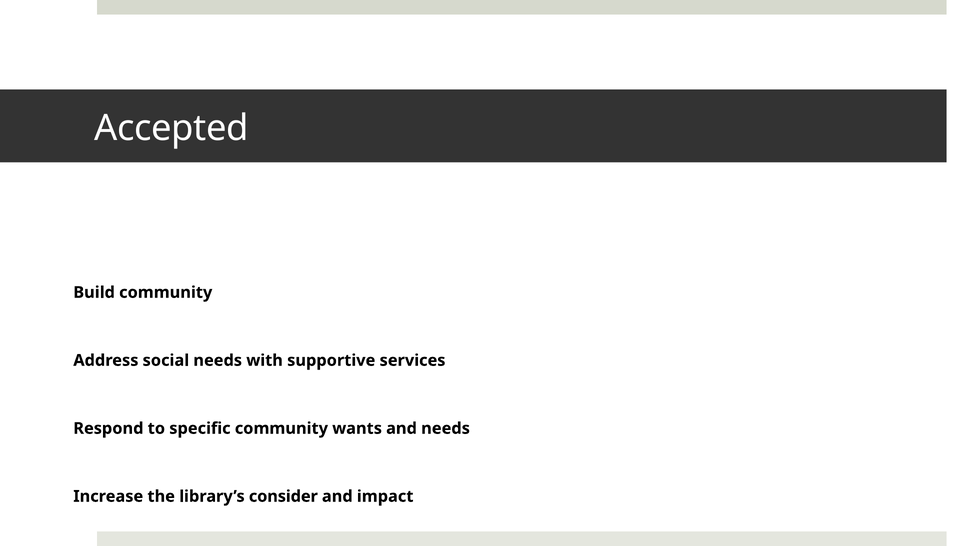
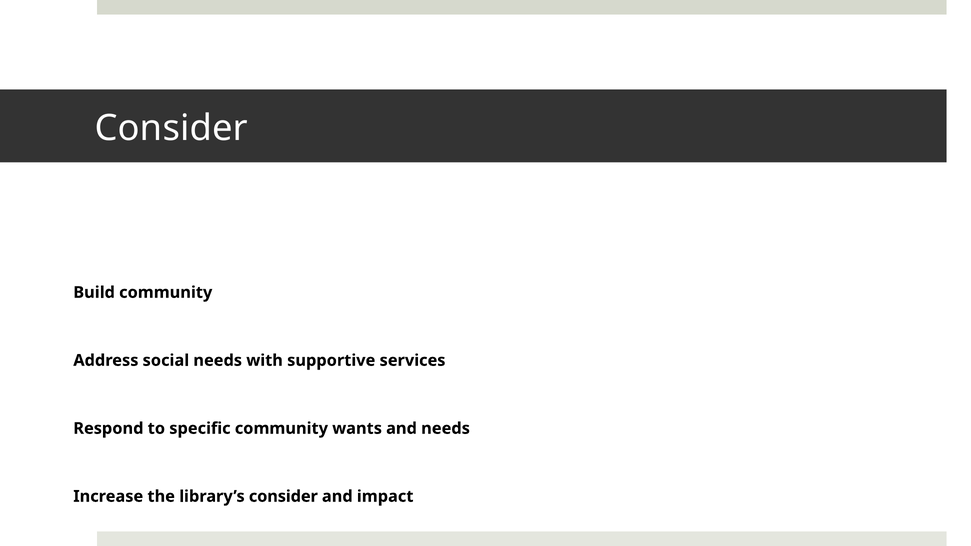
Accepted at (172, 128): Accepted -> Consider
